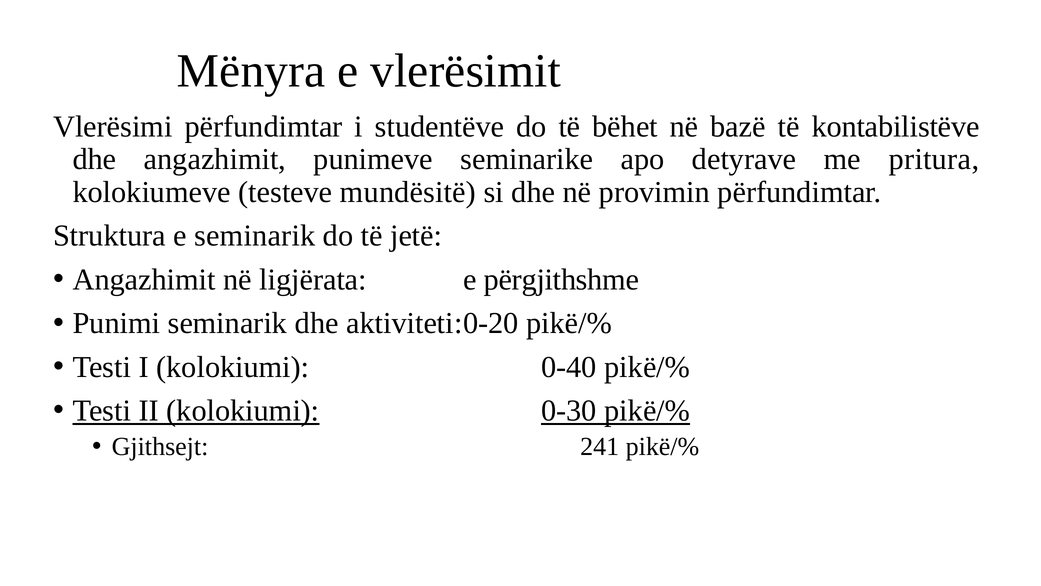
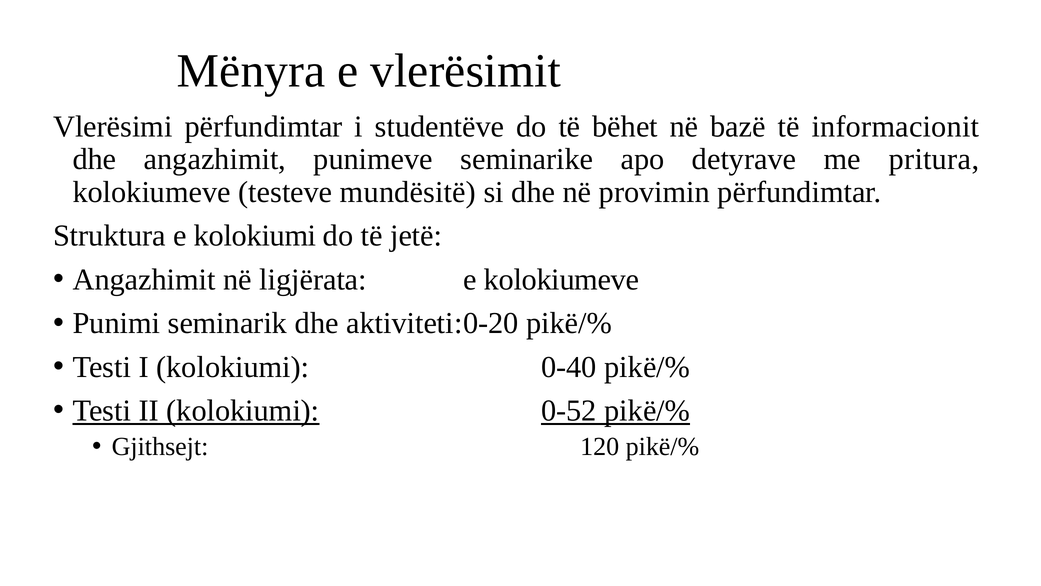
kontabilistëve: kontabilistëve -> informacionit
e seminarik: seminarik -> kolokiumi
e përgjithshme: përgjithshme -> kolokiumeve
0-30: 0-30 -> 0-52
241: 241 -> 120
